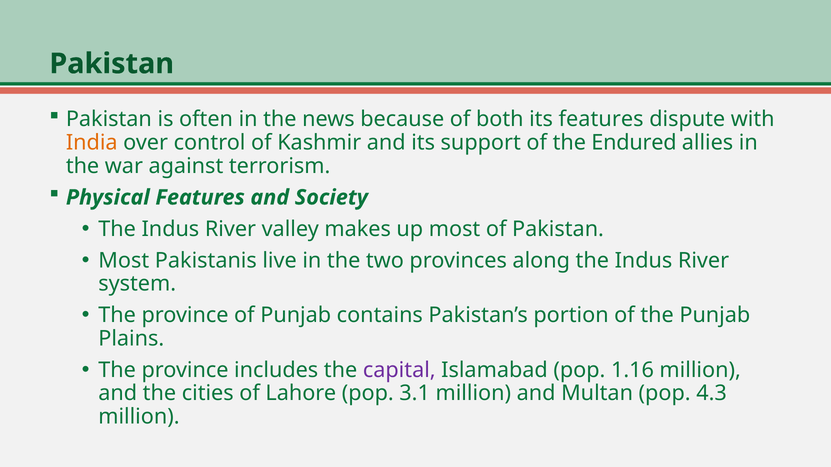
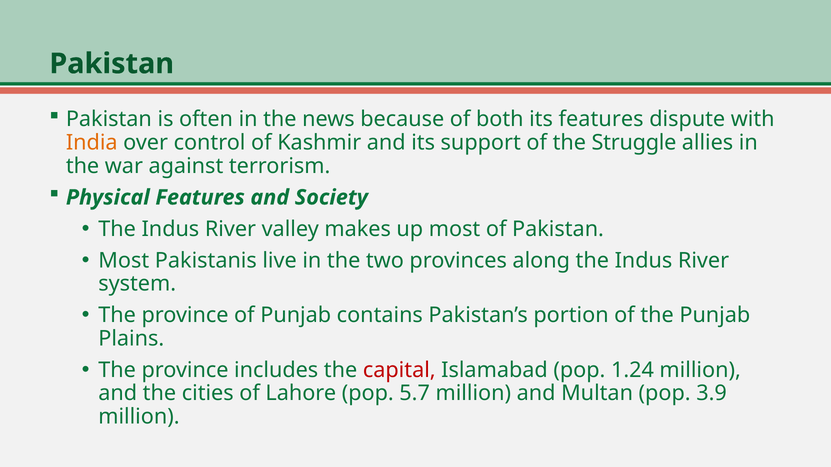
Endured: Endured -> Struggle
capital colour: purple -> red
1.16: 1.16 -> 1.24
3.1: 3.1 -> 5.7
4.3: 4.3 -> 3.9
